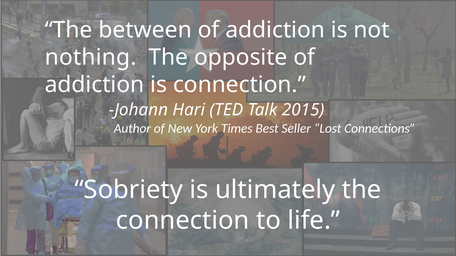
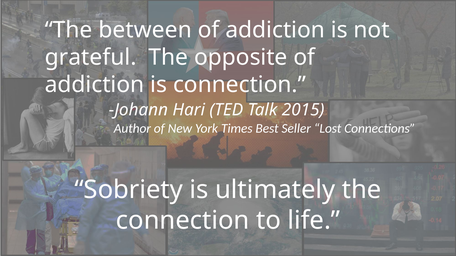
nothing: nothing -> grateful
